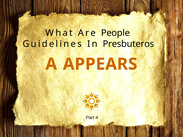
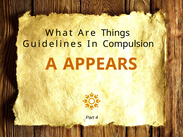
People: People -> Things
Presbuteros: Presbuteros -> Compulsion
